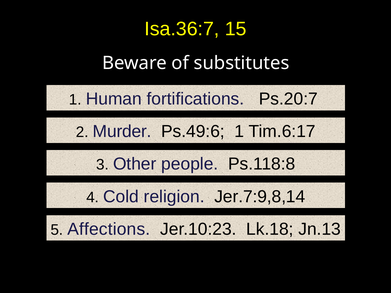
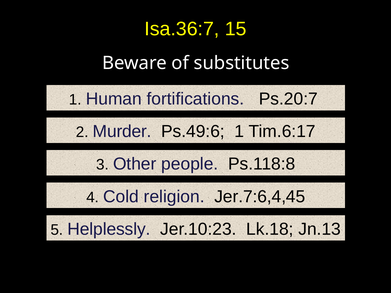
Jer.7:9,8,14: Jer.7:9,8,14 -> Jer.7:6,4,45
Affections: Affections -> Helplessly
